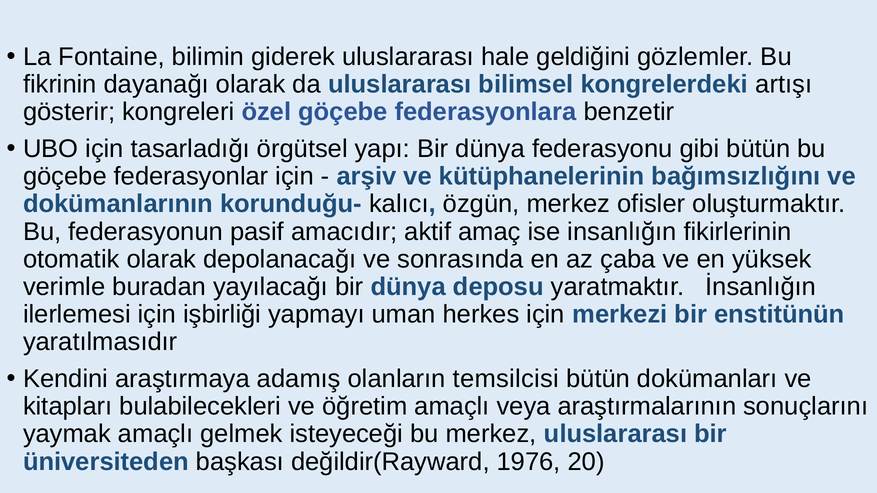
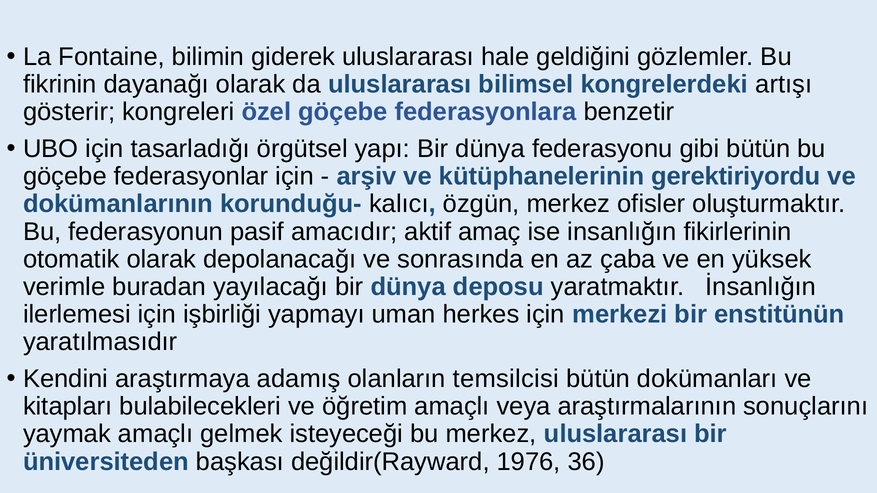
bağımsızlığını: bağımsızlığını -> gerektiriyordu
20: 20 -> 36
